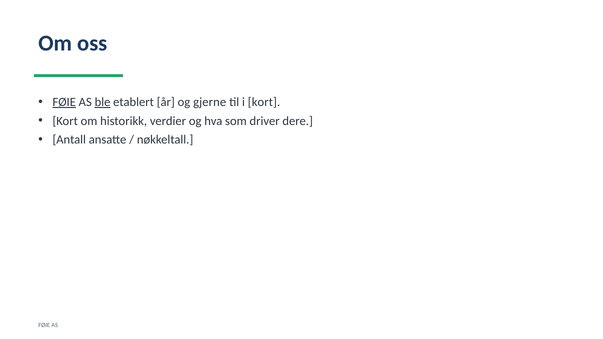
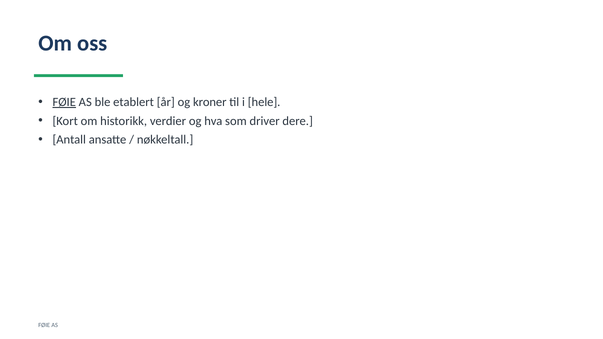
ble underline: present -> none
gjerne: gjerne -> kroner
i kort: kort -> hele
